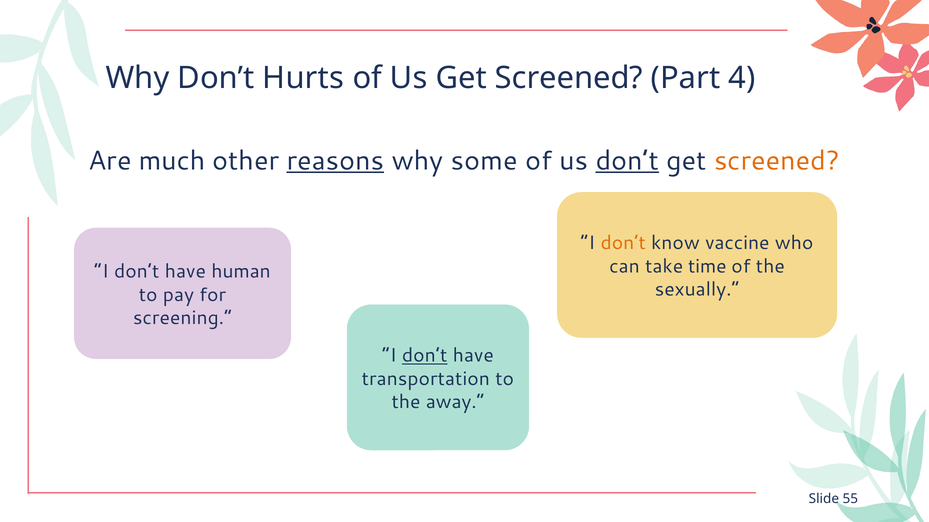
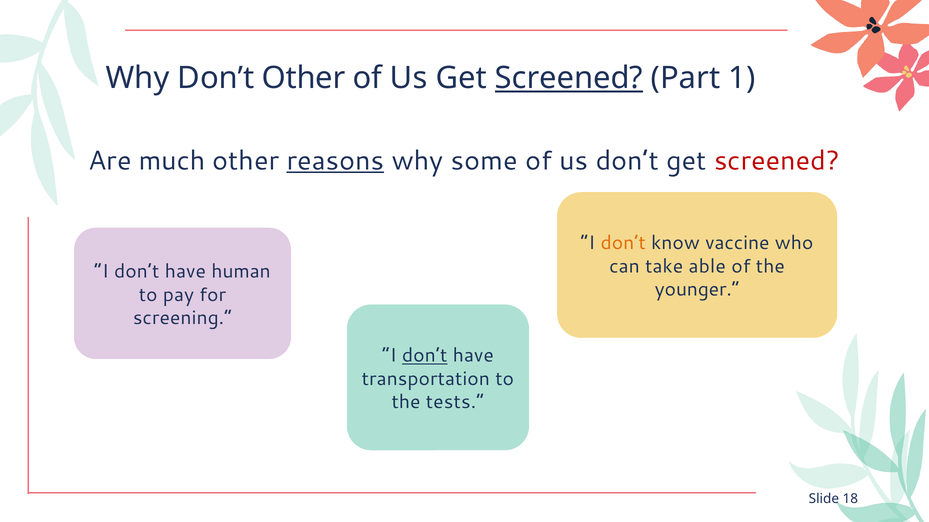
Don’t Hurts: Hurts -> Other
Screened at (569, 78) underline: none -> present
4: 4 -> 1
don’t at (627, 161) underline: present -> none
screened at (777, 161) colour: orange -> red
time: time -> able
sexually: sexually -> younger
away: away -> tests
55: 55 -> 18
